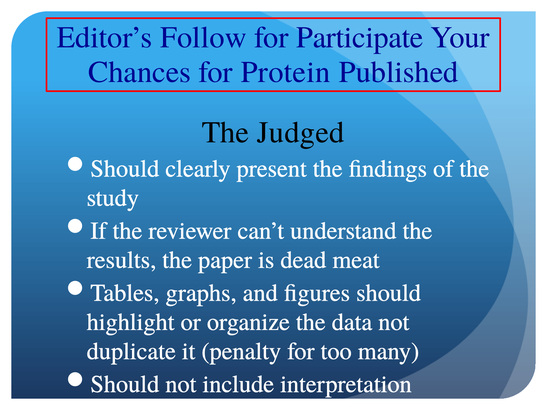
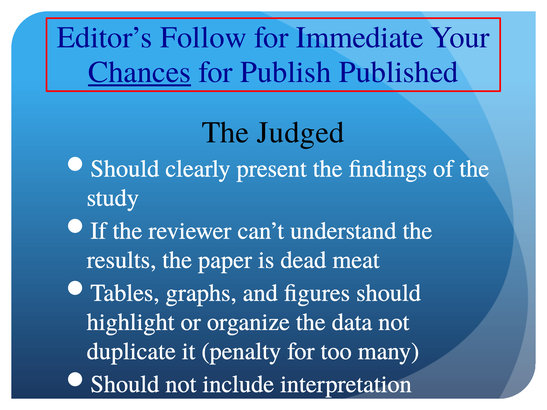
Participate: Participate -> Immediate
Chances underline: none -> present
Protein: Protein -> Publish
